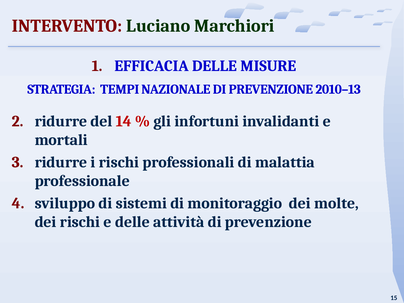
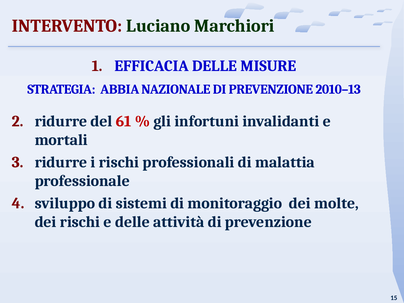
TEMPI: TEMPI -> ABBIA
14: 14 -> 61
